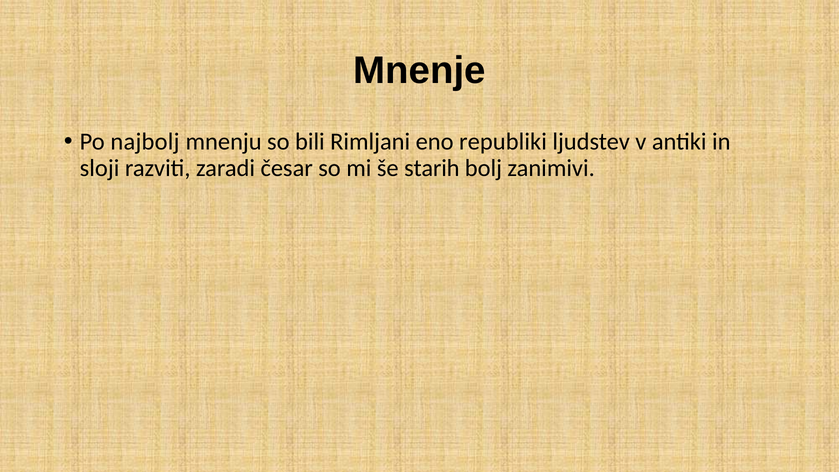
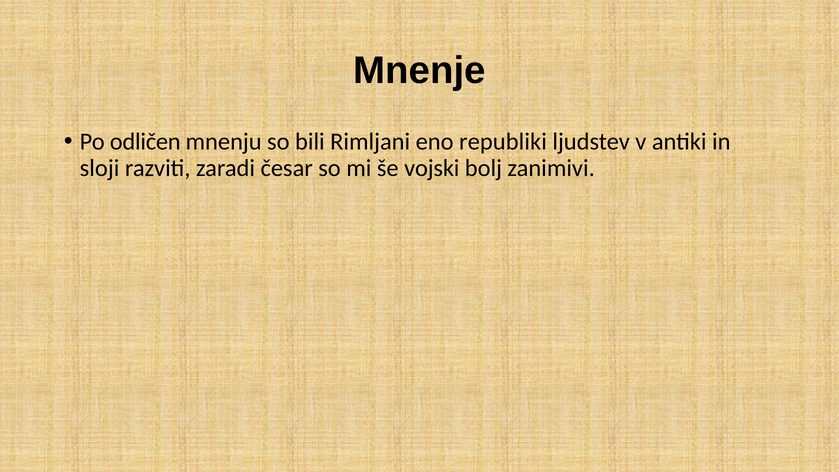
najbolj: najbolj -> odličen
starih: starih -> vojski
